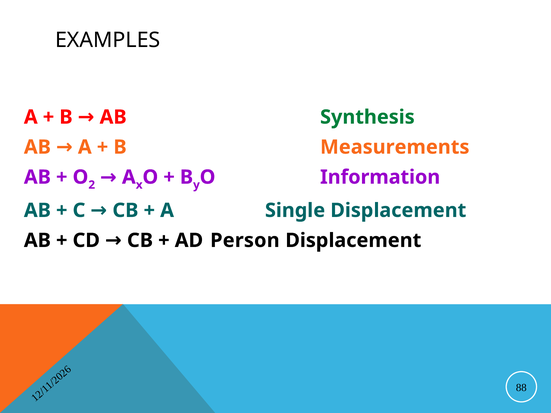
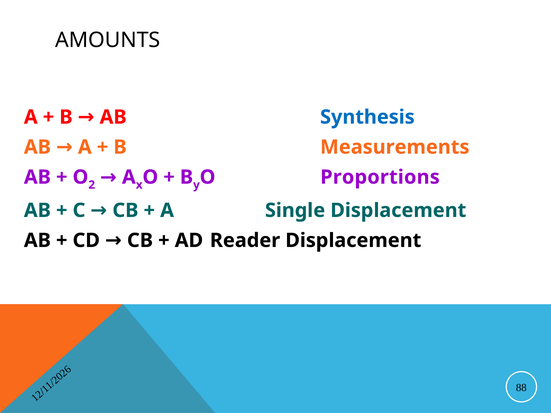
EXAMPLES: EXAMPLES -> AMOUNTS
Synthesis colour: green -> blue
Information: Information -> Proportions
Person: Person -> Reader
